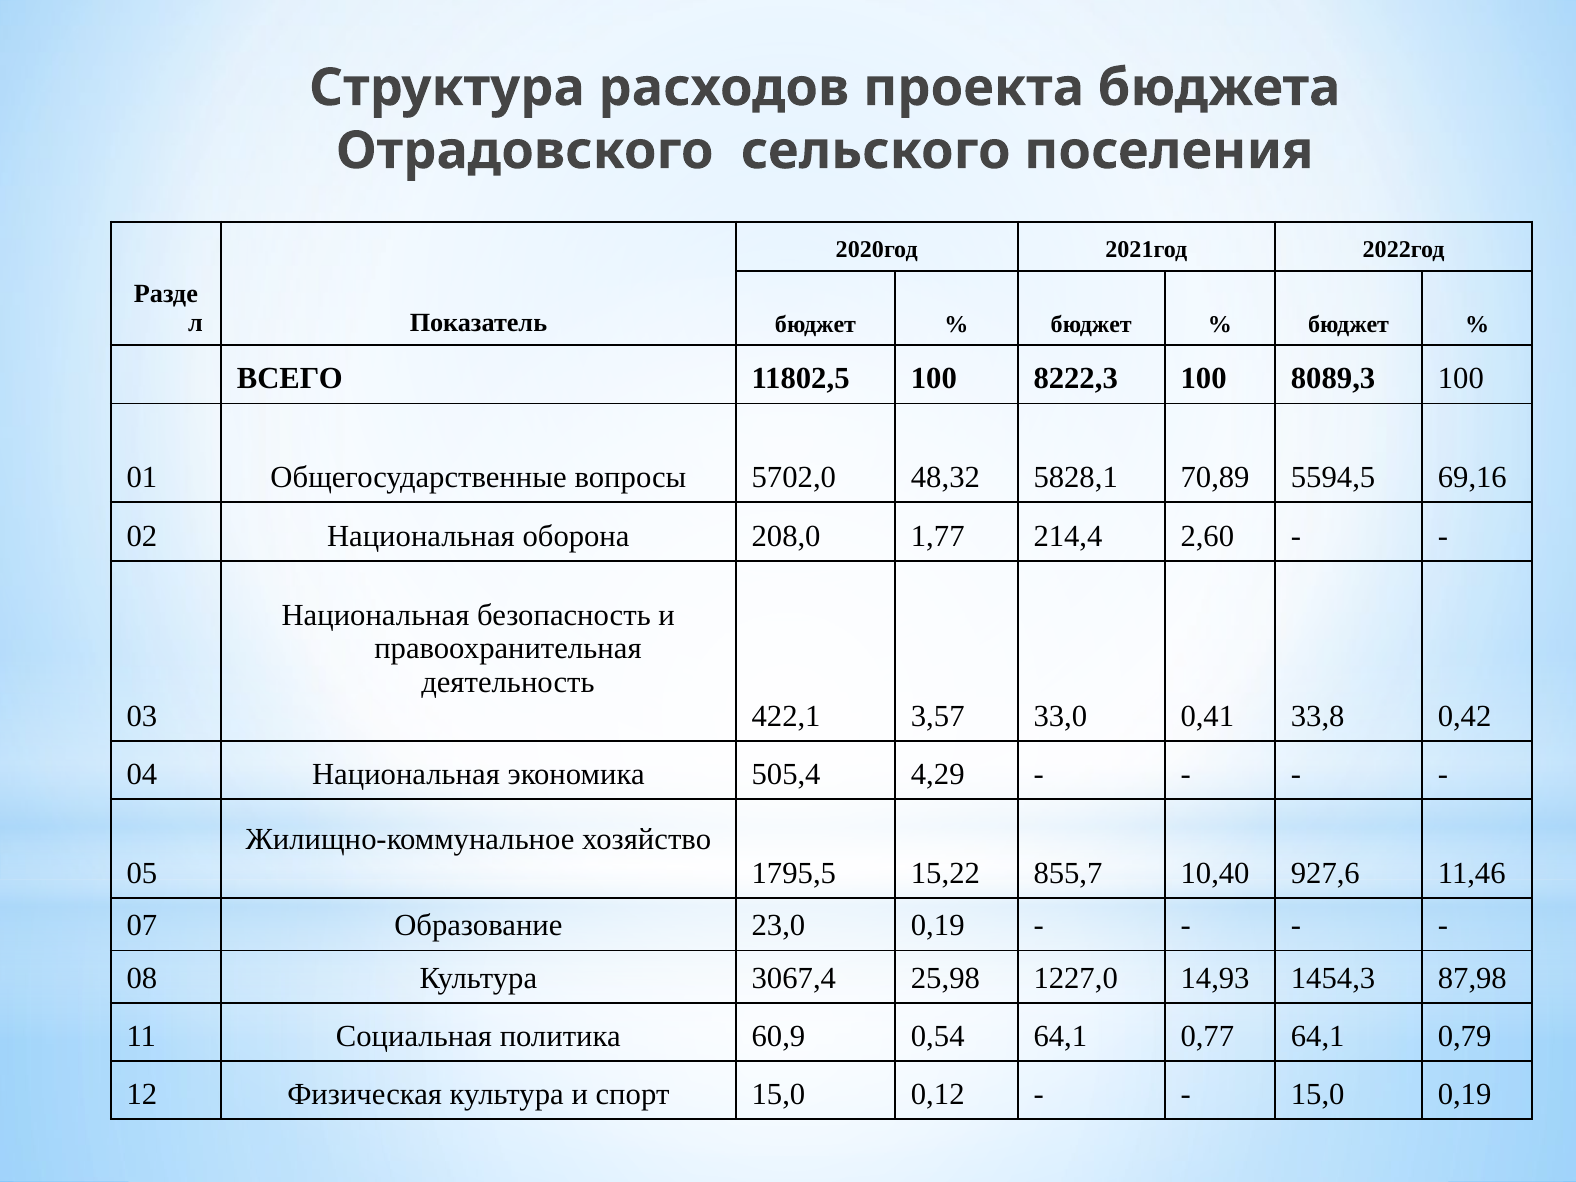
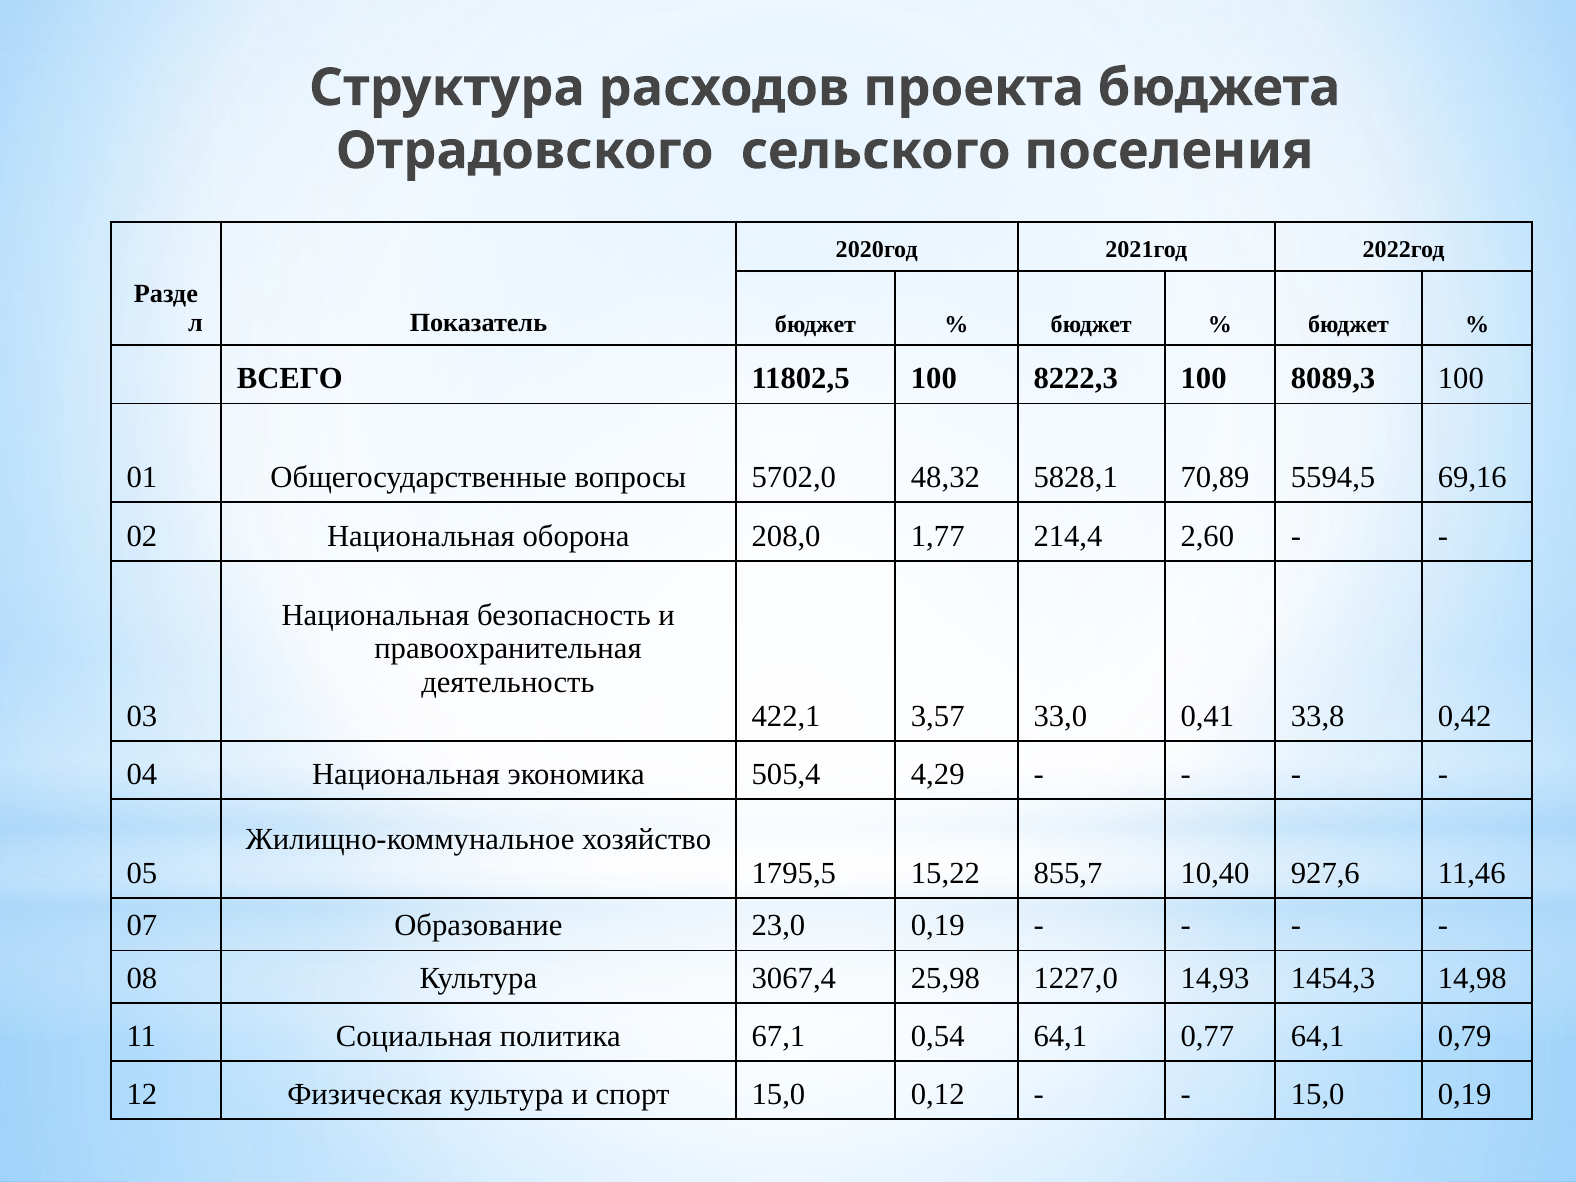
87,98: 87,98 -> 14,98
60,9: 60,9 -> 67,1
